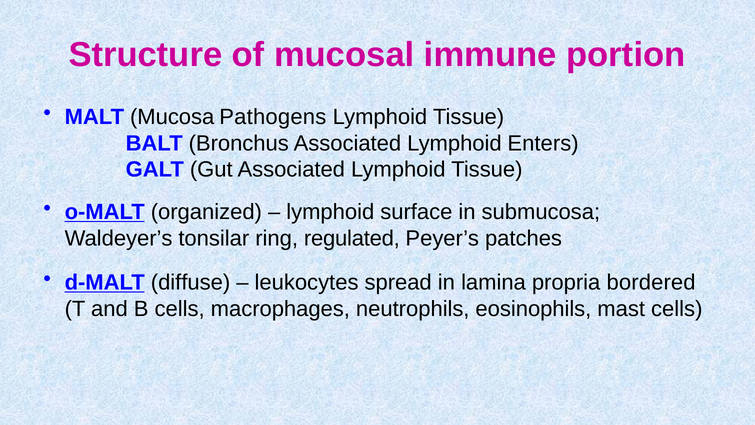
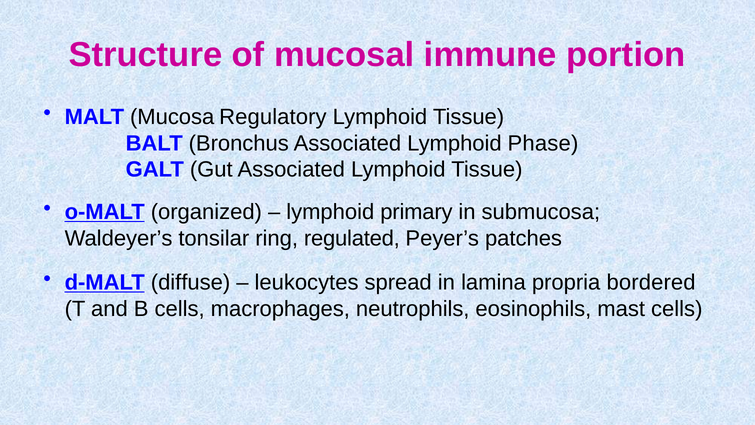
Pathogens: Pathogens -> Regulatory
Enters: Enters -> Phase
surface: surface -> primary
